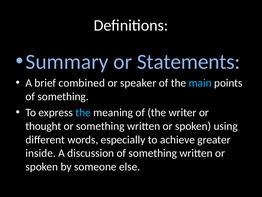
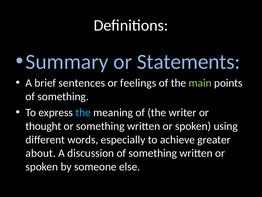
combined: combined -> sentences
speaker: speaker -> feelings
main colour: light blue -> light green
inside: inside -> about
